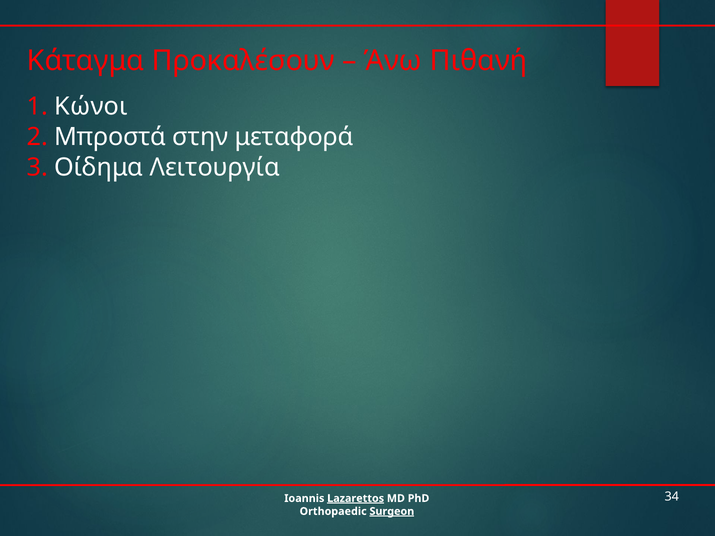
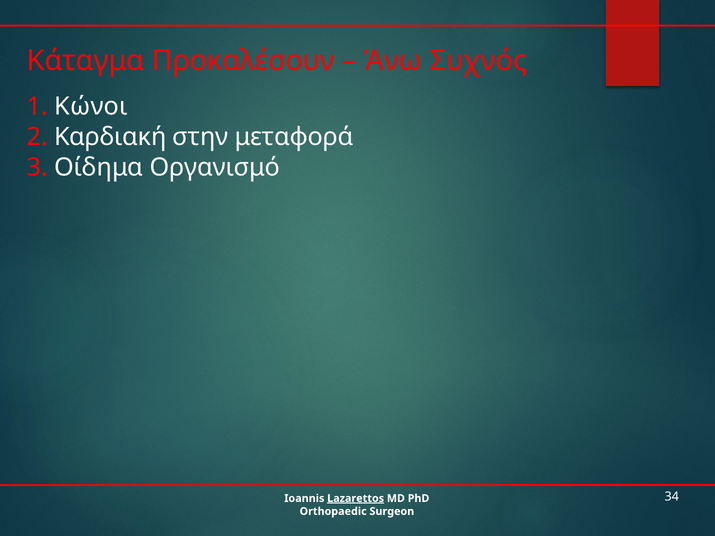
Πιθανή: Πιθανή -> Συχνός
Μπροστά: Μπροστά -> Καρδιακή
Λειτουργία: Λειτουργία -> Οργανισμό
Surgeon underline: present -> none
